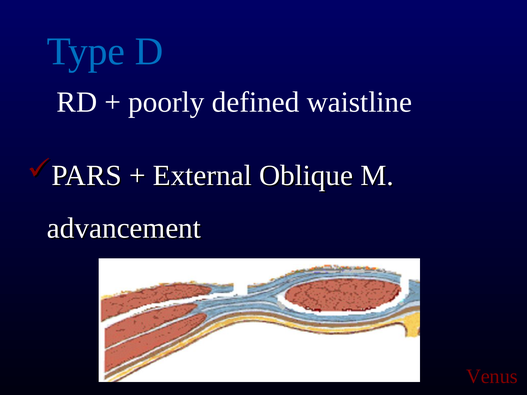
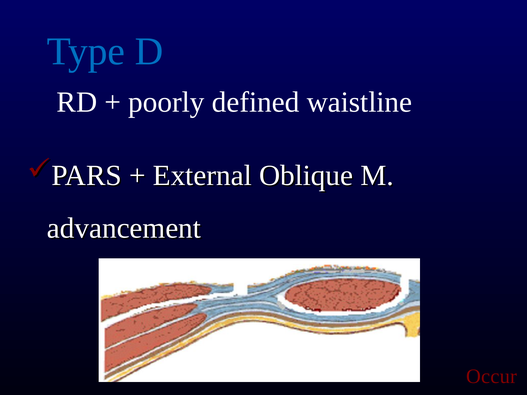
Venus: Venus -> Occur
